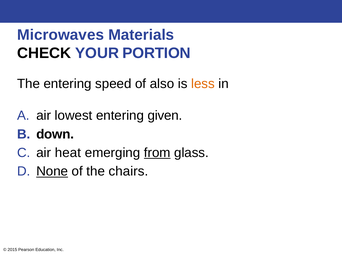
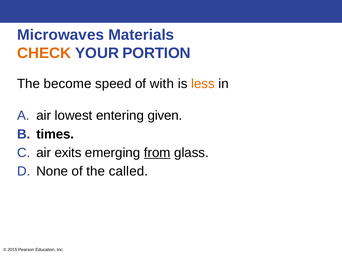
CHECK colour: black -> orange
The entering: entering -> become
also: also -> with
down: down -> times
heat: heat -> exits
None underline: present -> none
chairs: chairs -> called
